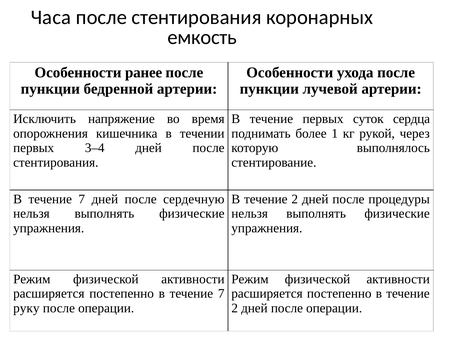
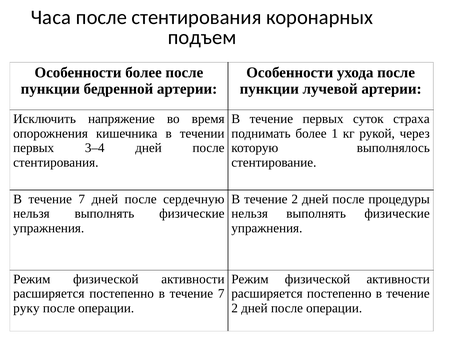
емкость: емкость -> подъем
Особенности ранее: ранее -> более
сердца: сердца -> страха
